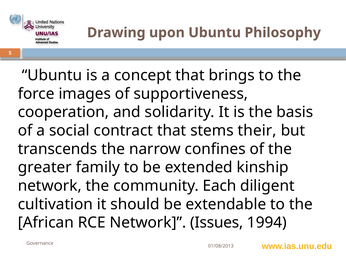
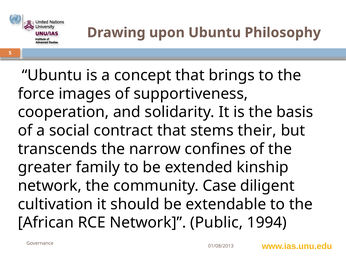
Each: Each -> Case
Issues: Issues -> Public
